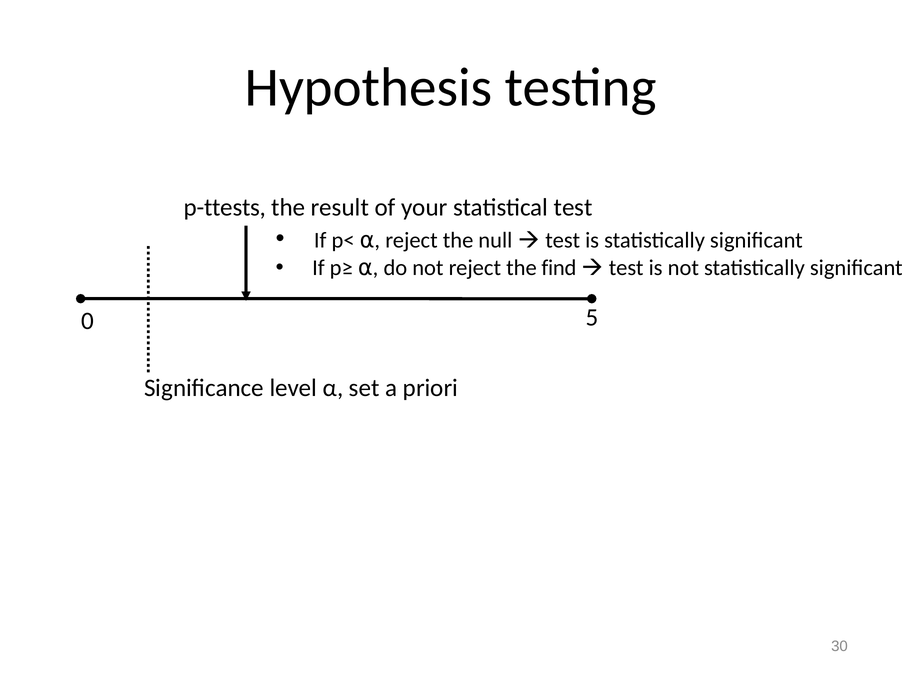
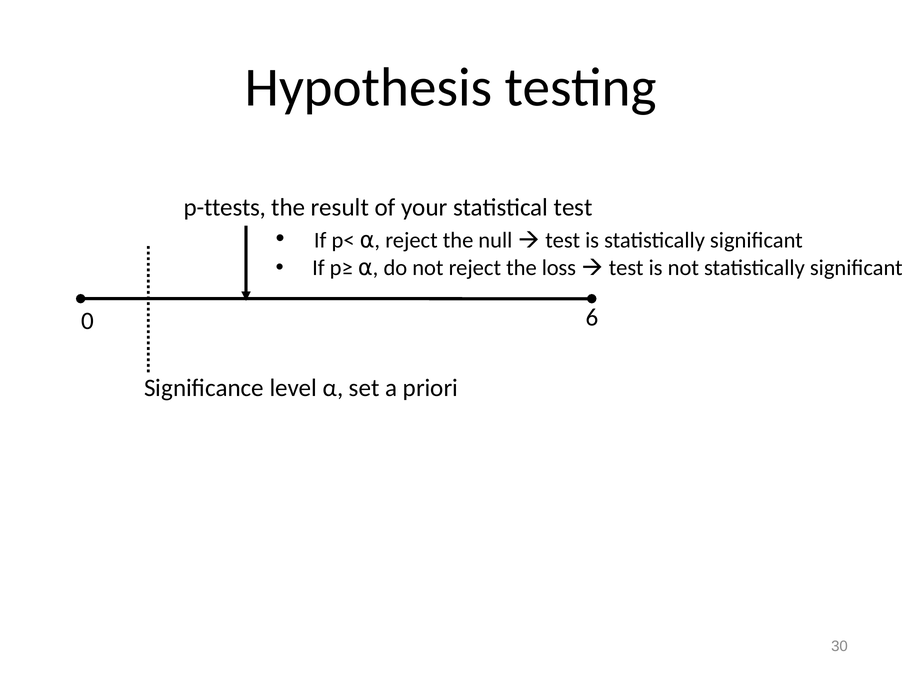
find: find -> loss
5: 5 -> 6
